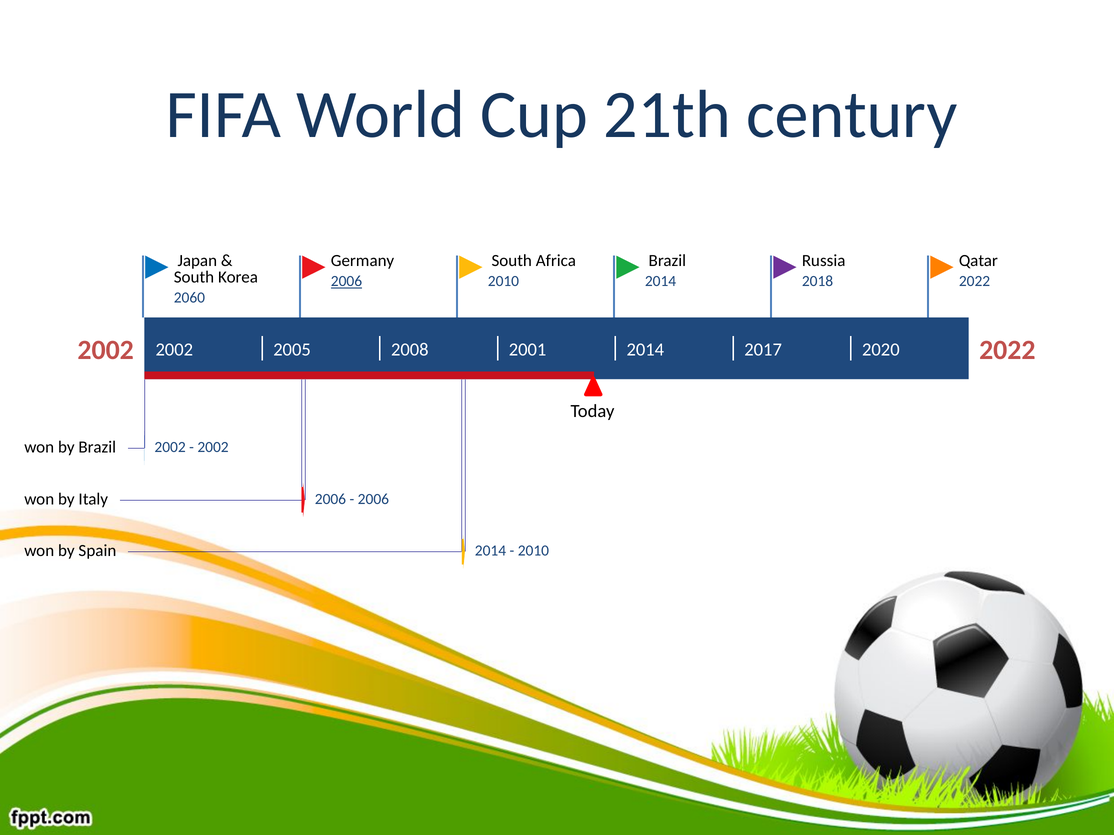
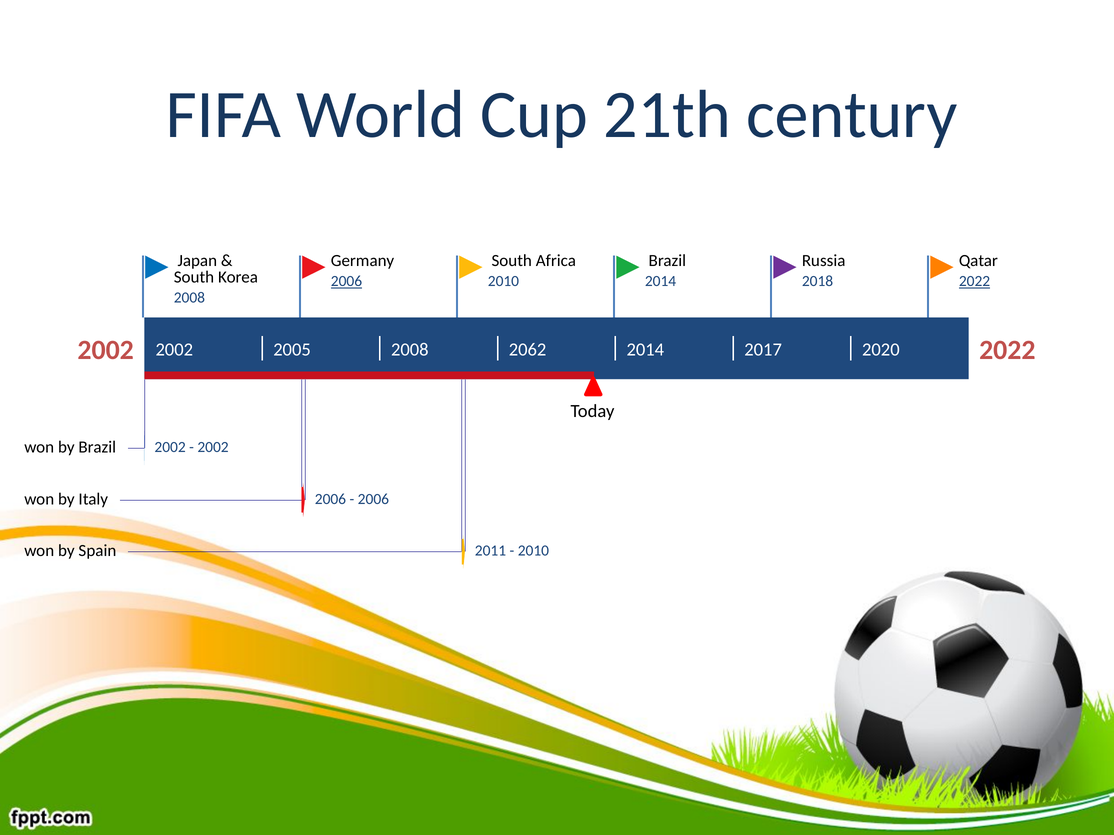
2022 at (975, 281) underline: none -> present
2060 at (189, 298): 2060 -> 2008
2001: 2001 -> 2062
Spain 2014: 2014 -> 2011
